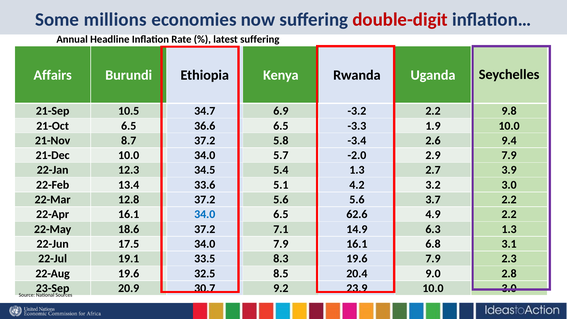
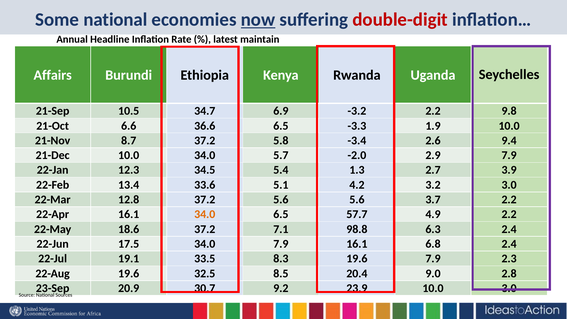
Some millions: millions -> national
now underline: none -> present
latest suffering: suffering -> maintain
21-Oct 6.5: 6.5 -> 6.6
34.0 at (205, 214) colour: blue -> orange
62.6: 62.6 -> 57.7
14.9: 14.9 -> 98.8
6.3 1.3: 1.3 -> 2.4
6.8 3.1: 3.1 -> 2.4
